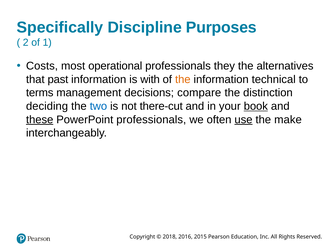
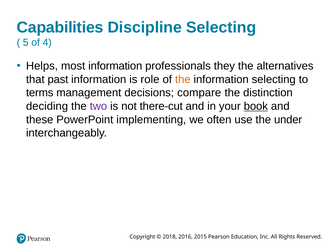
Specifically: Specifically -> Capabilities
Discipline Purposes: Purposes -> Selecting
2: 2 -> 5
1: 1 -> 4
Costs: Costs -> Helps
most operational: operational -> information
with: with -> role
information technical: technical -> selecting
two colour: blue -> purple
these underline: present -> none
PowerPoint professionals: professionals -> implementing
use underline: present -> none
make: make -> under
